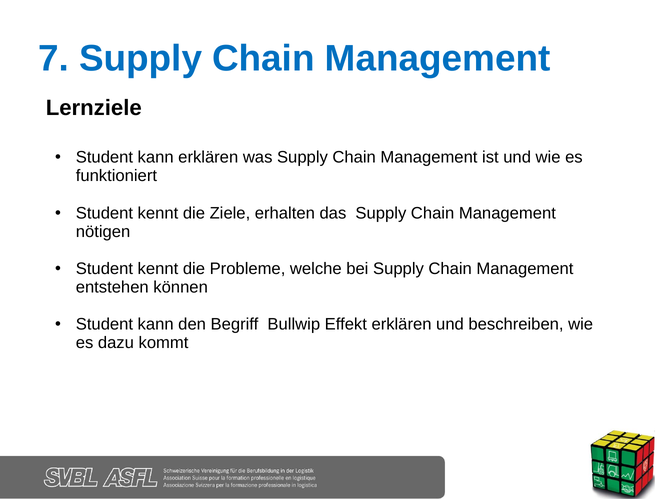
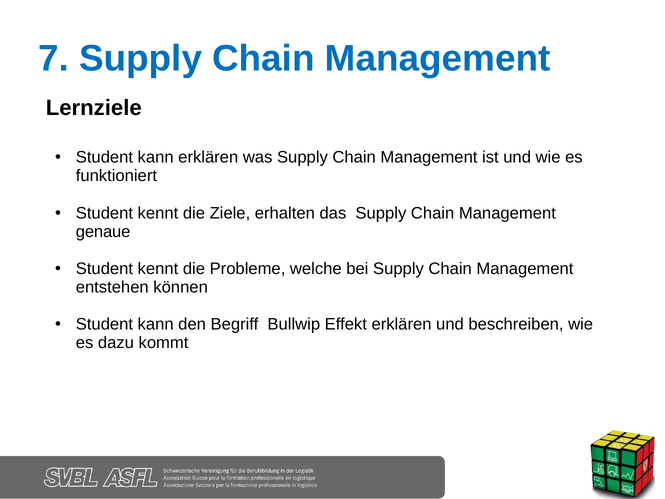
nötigen: nötigen -> genaue
